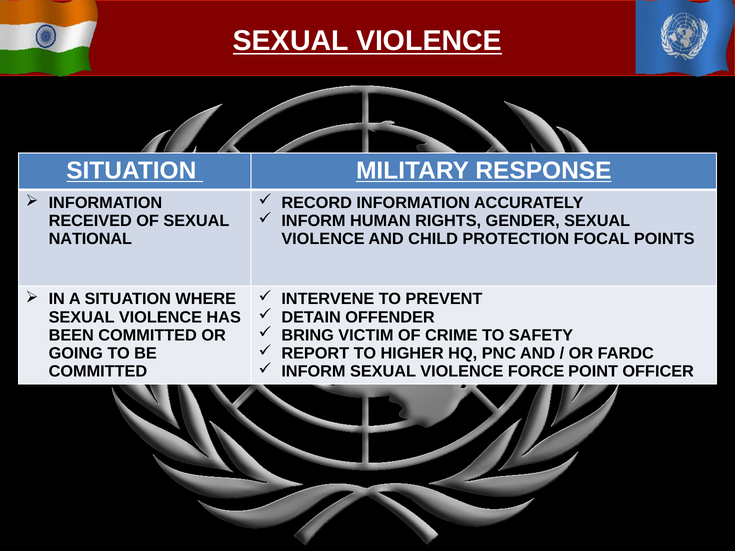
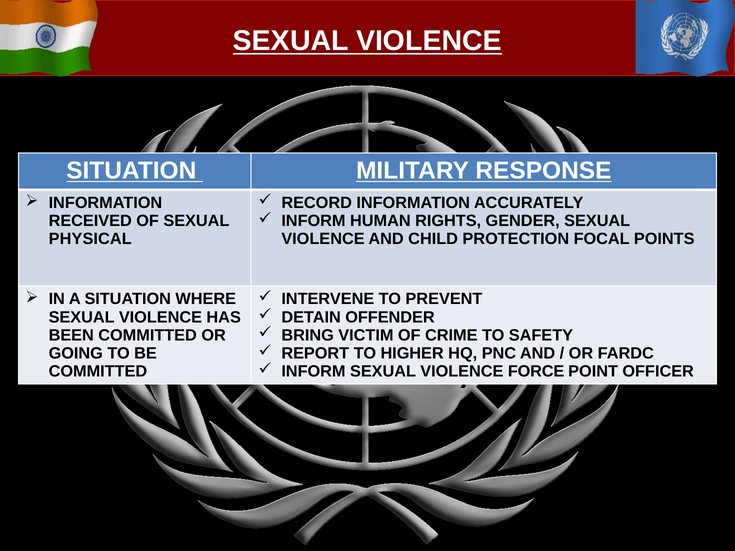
NATIONAL: NATIONAL -> PHYSICAL
